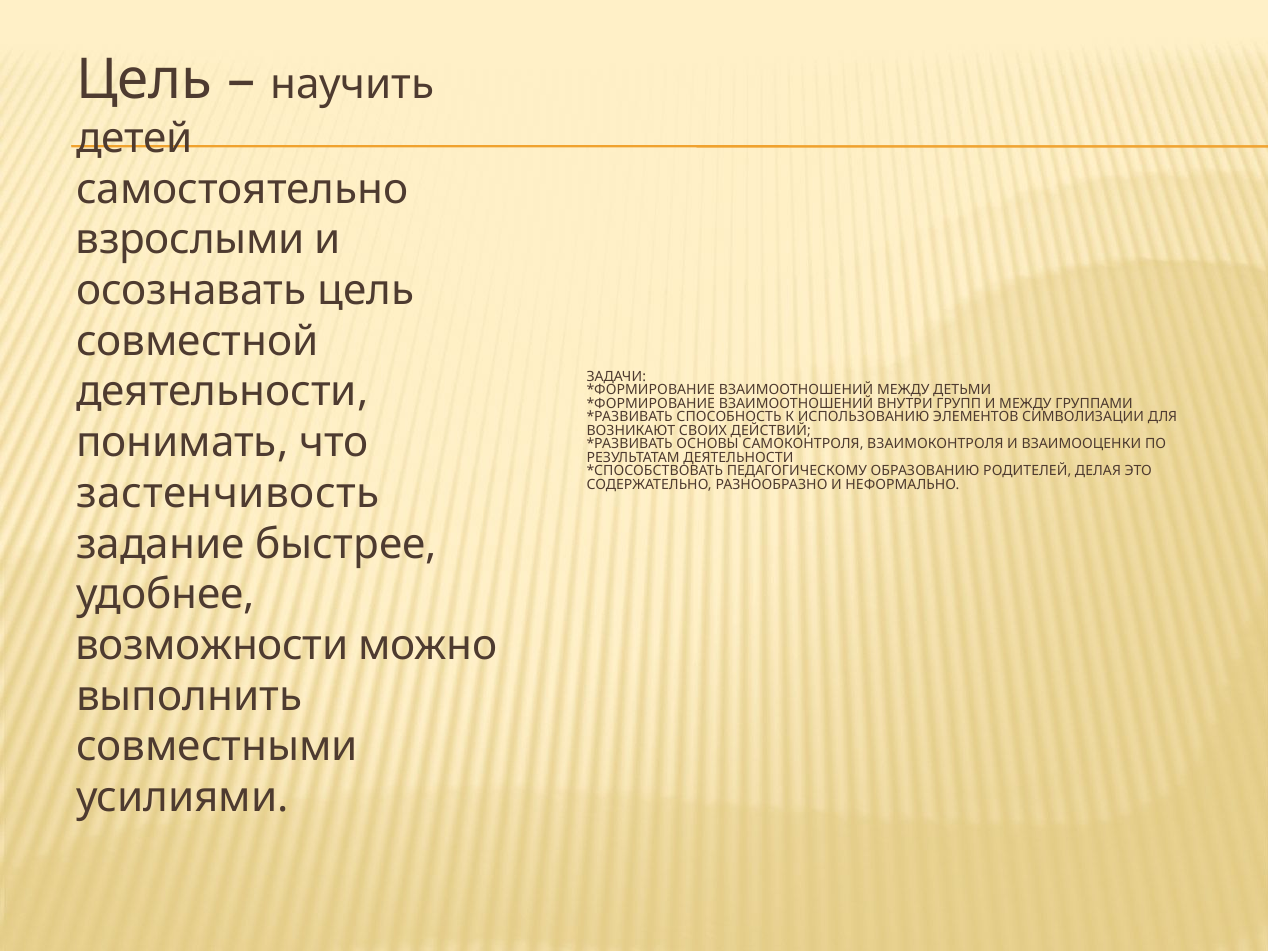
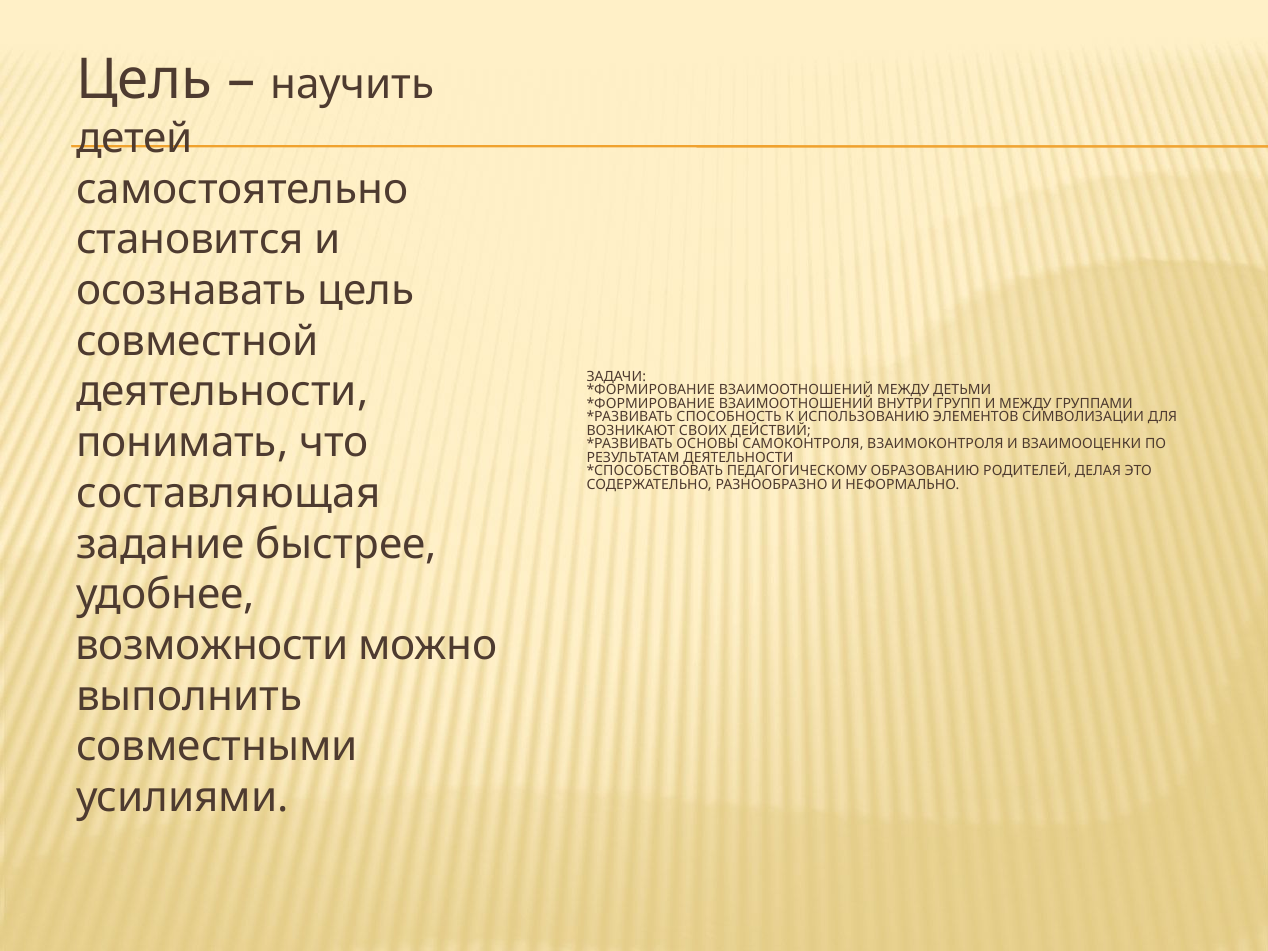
взрослыми: взрослыми -> становится
застенчивость: застенчивость -> составляющая
